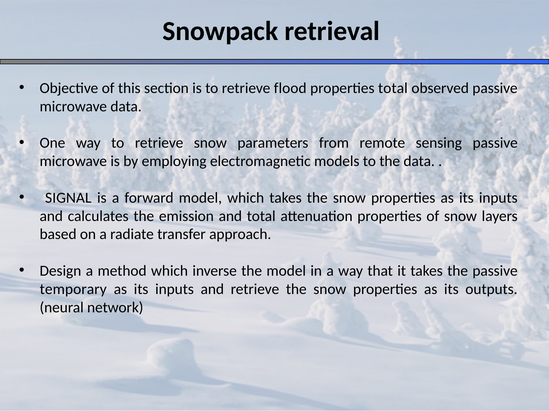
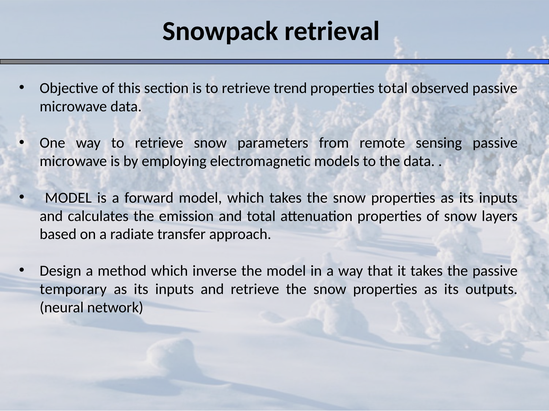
flood: flood -> trend
SIGNAL at (68, 198): SIGNAL -> MODEL
